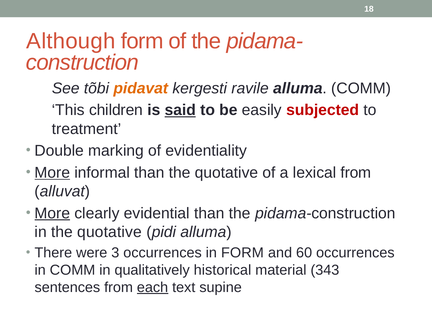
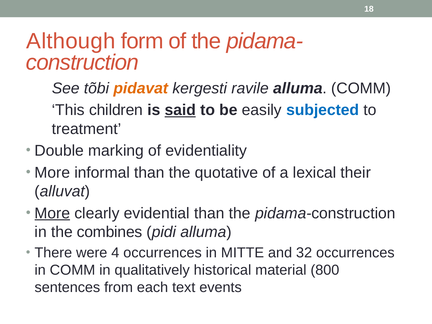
subjected colour: red -> blue
More at (52, 173) underline: present -> none
lexical from: from -> their
in the quotative: quotative -> combines
3: 3 -> 4
in FORM: FORM -> MITTE
60: 60 -> 32
343: 343 -> 800
each underline: present -> none
supine: supine -> events
